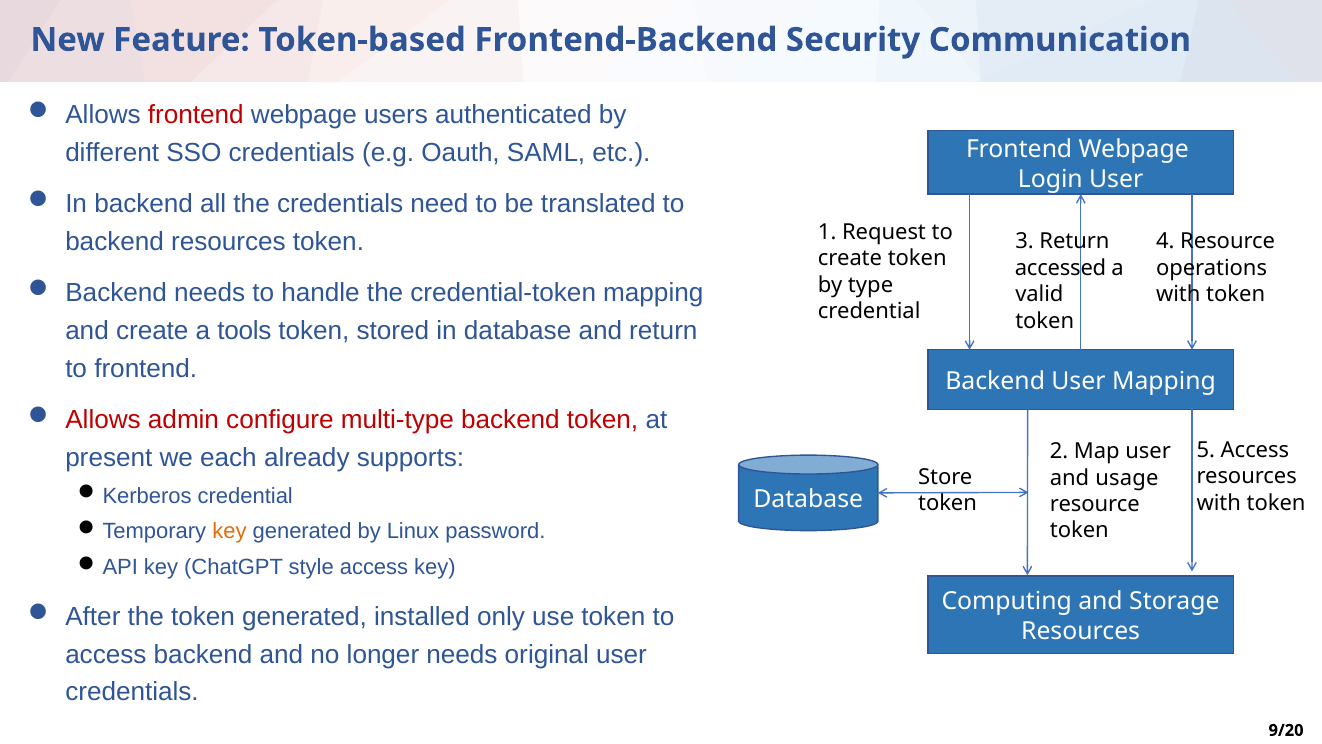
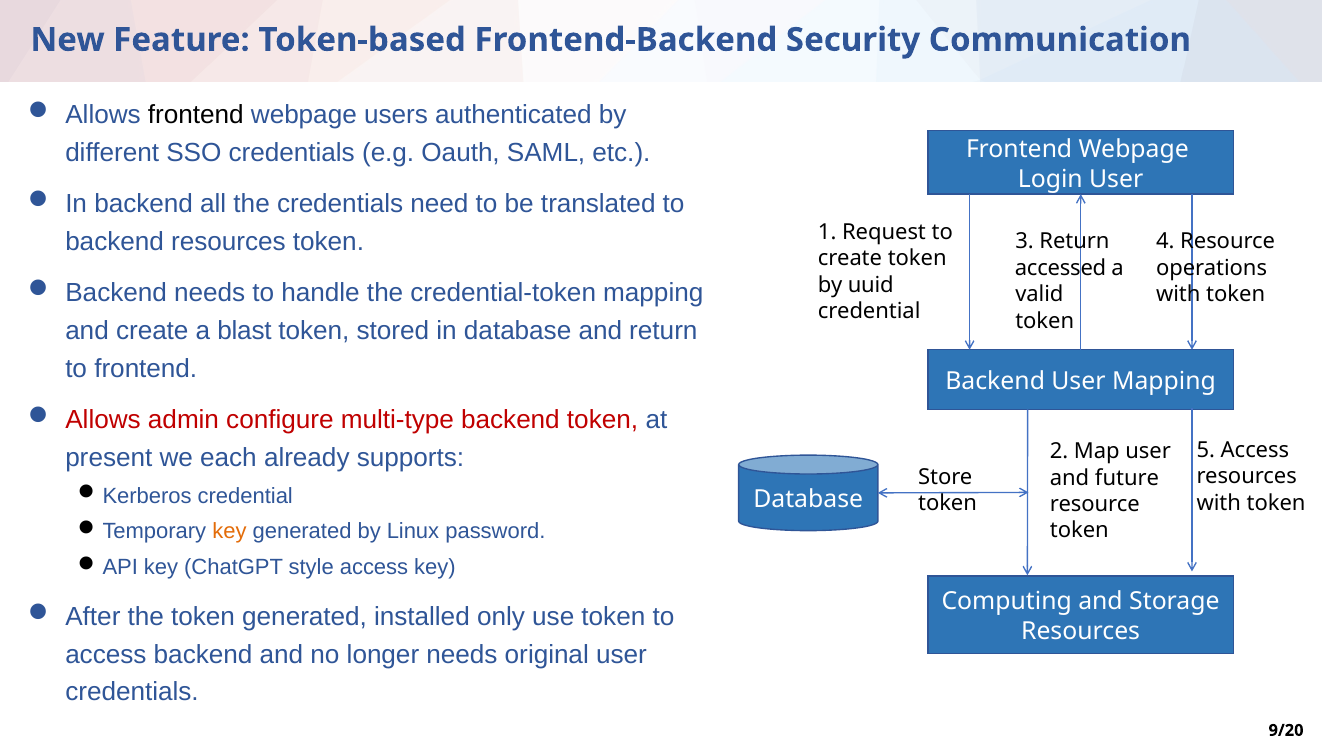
frontend at (196, 115) colour: red -> black
type: type -> uuid
tools: tools -> blast
usage: usage -> future
